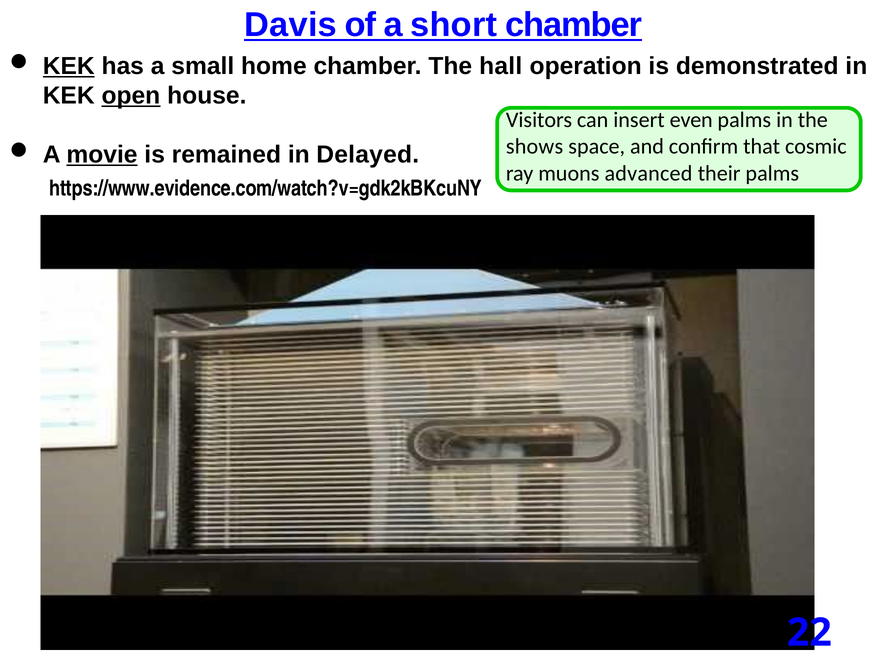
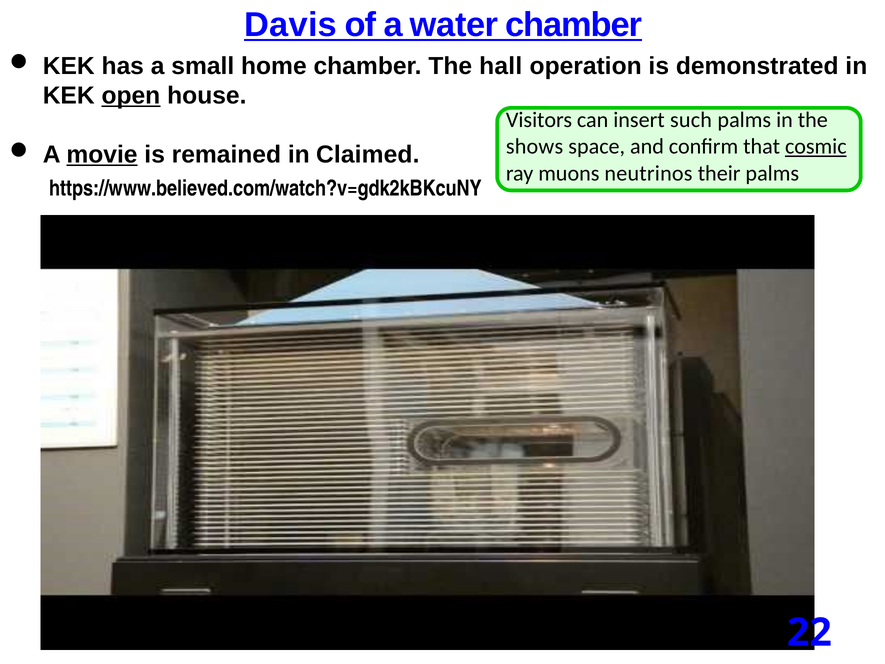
short: short -> water
KEK at (69, 66) underline: present -> none
even: even -> such
cosmic underline: none -> present
Delayed: Delayed -> Claimed
advanced: advanced -> neutrinos
https://www.evidence.com/watch?v=gdk2kBKcuNY: https://www.evidence.com/watch?v=gdk2kBKcuNY -> https://www.believed.com/watch?v=gdk2kBKcuNY
